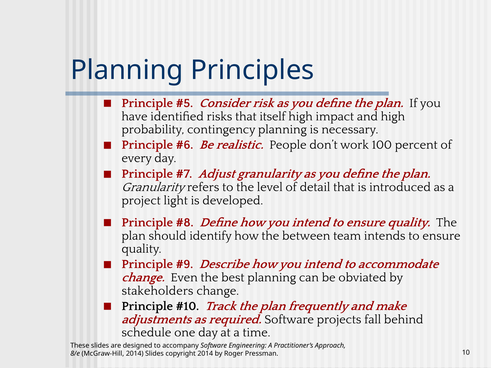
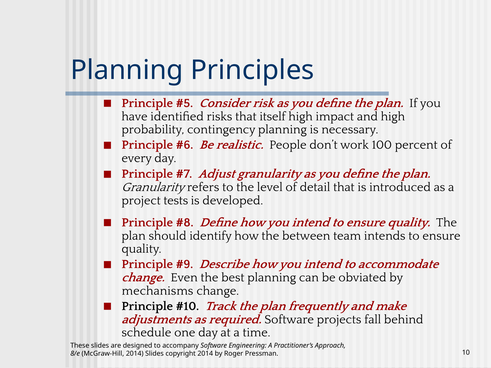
light: light -> tests
stakeholders: stakeholders -> mechanisms
